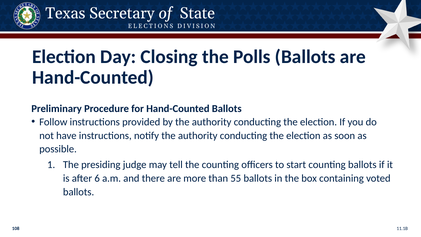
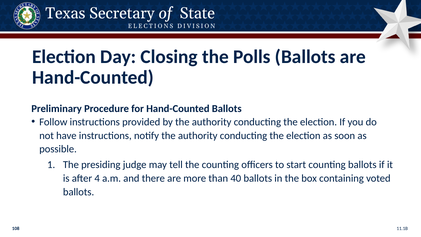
6: 6 -> 4
55: 55 -> 40
